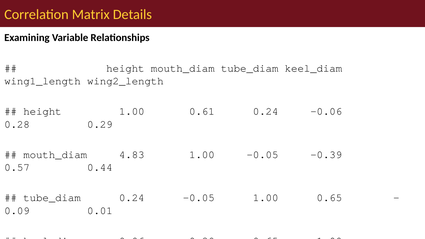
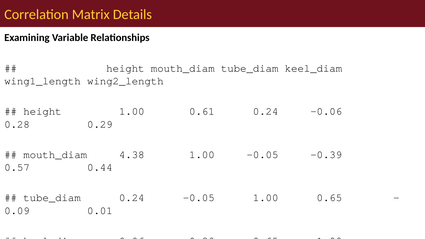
4.83: 4.83 -> 4.38
